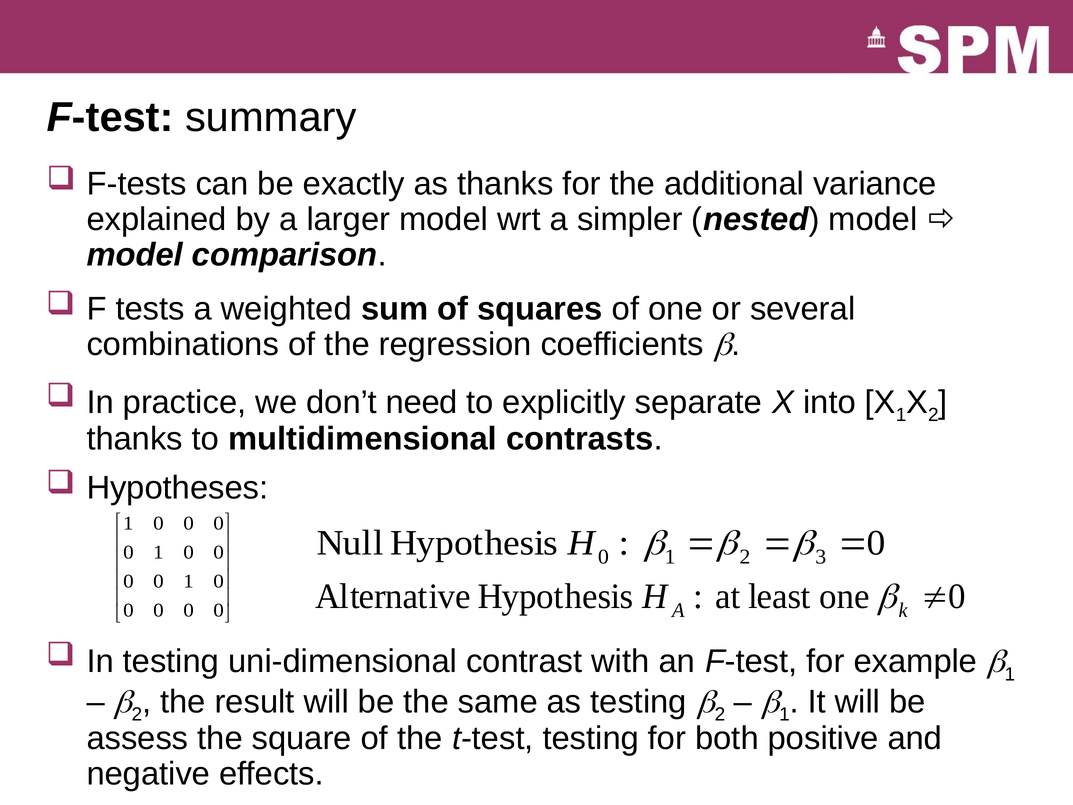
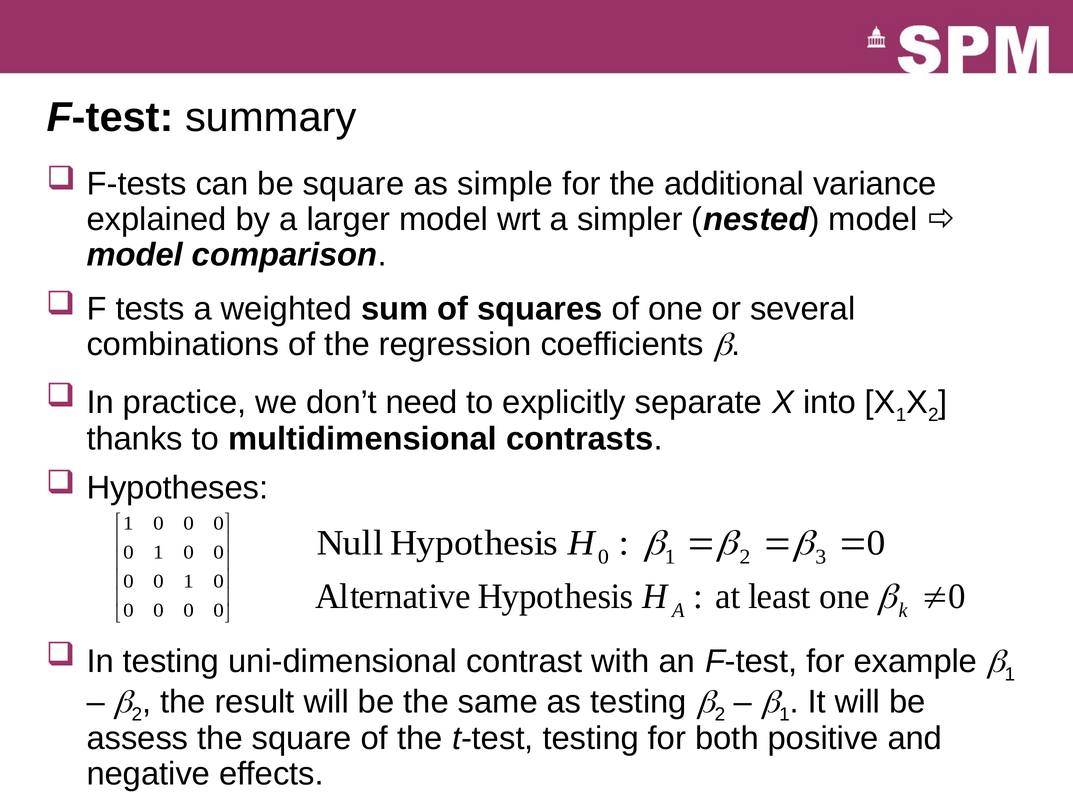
be exactly: exactly -> square
as thanks: thanks -> simple
